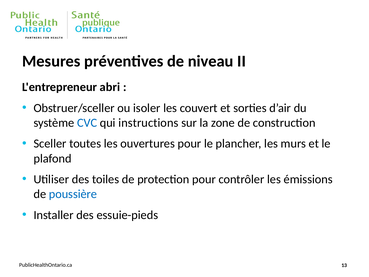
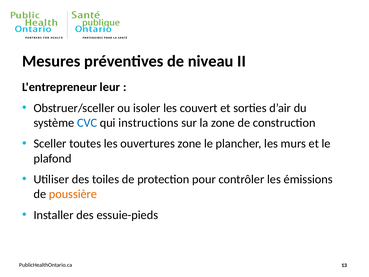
abri: abri -> leur
ouvertures pour: pour -> zone
poussière colour: blue -> orange
